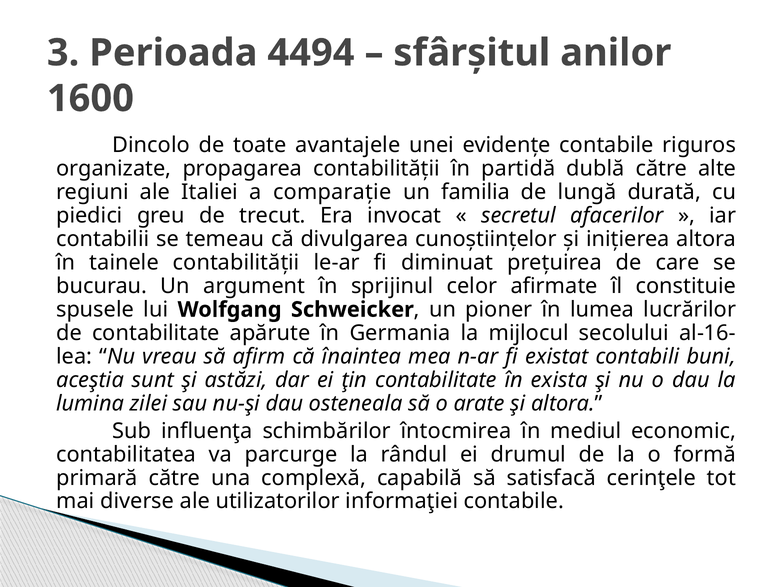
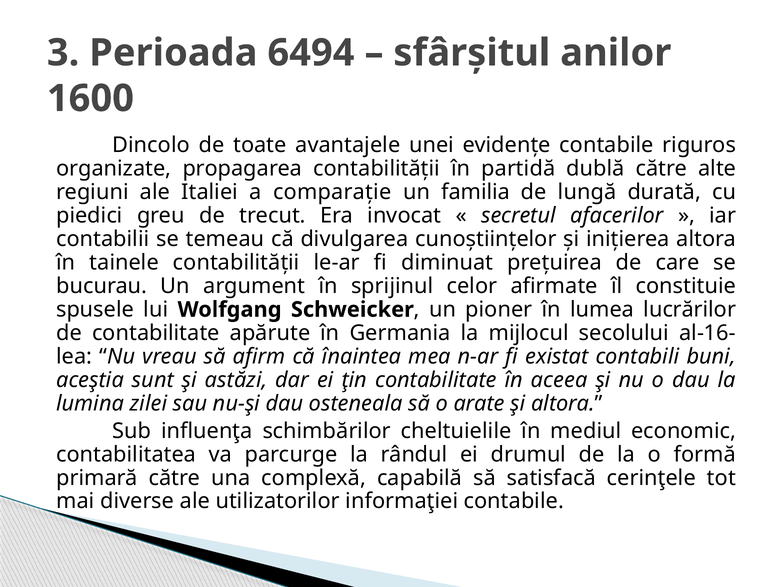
4494: 4494 -> 6494
exista: exista -> aceea
întocmirea: întocmirea -> cheltuielile
